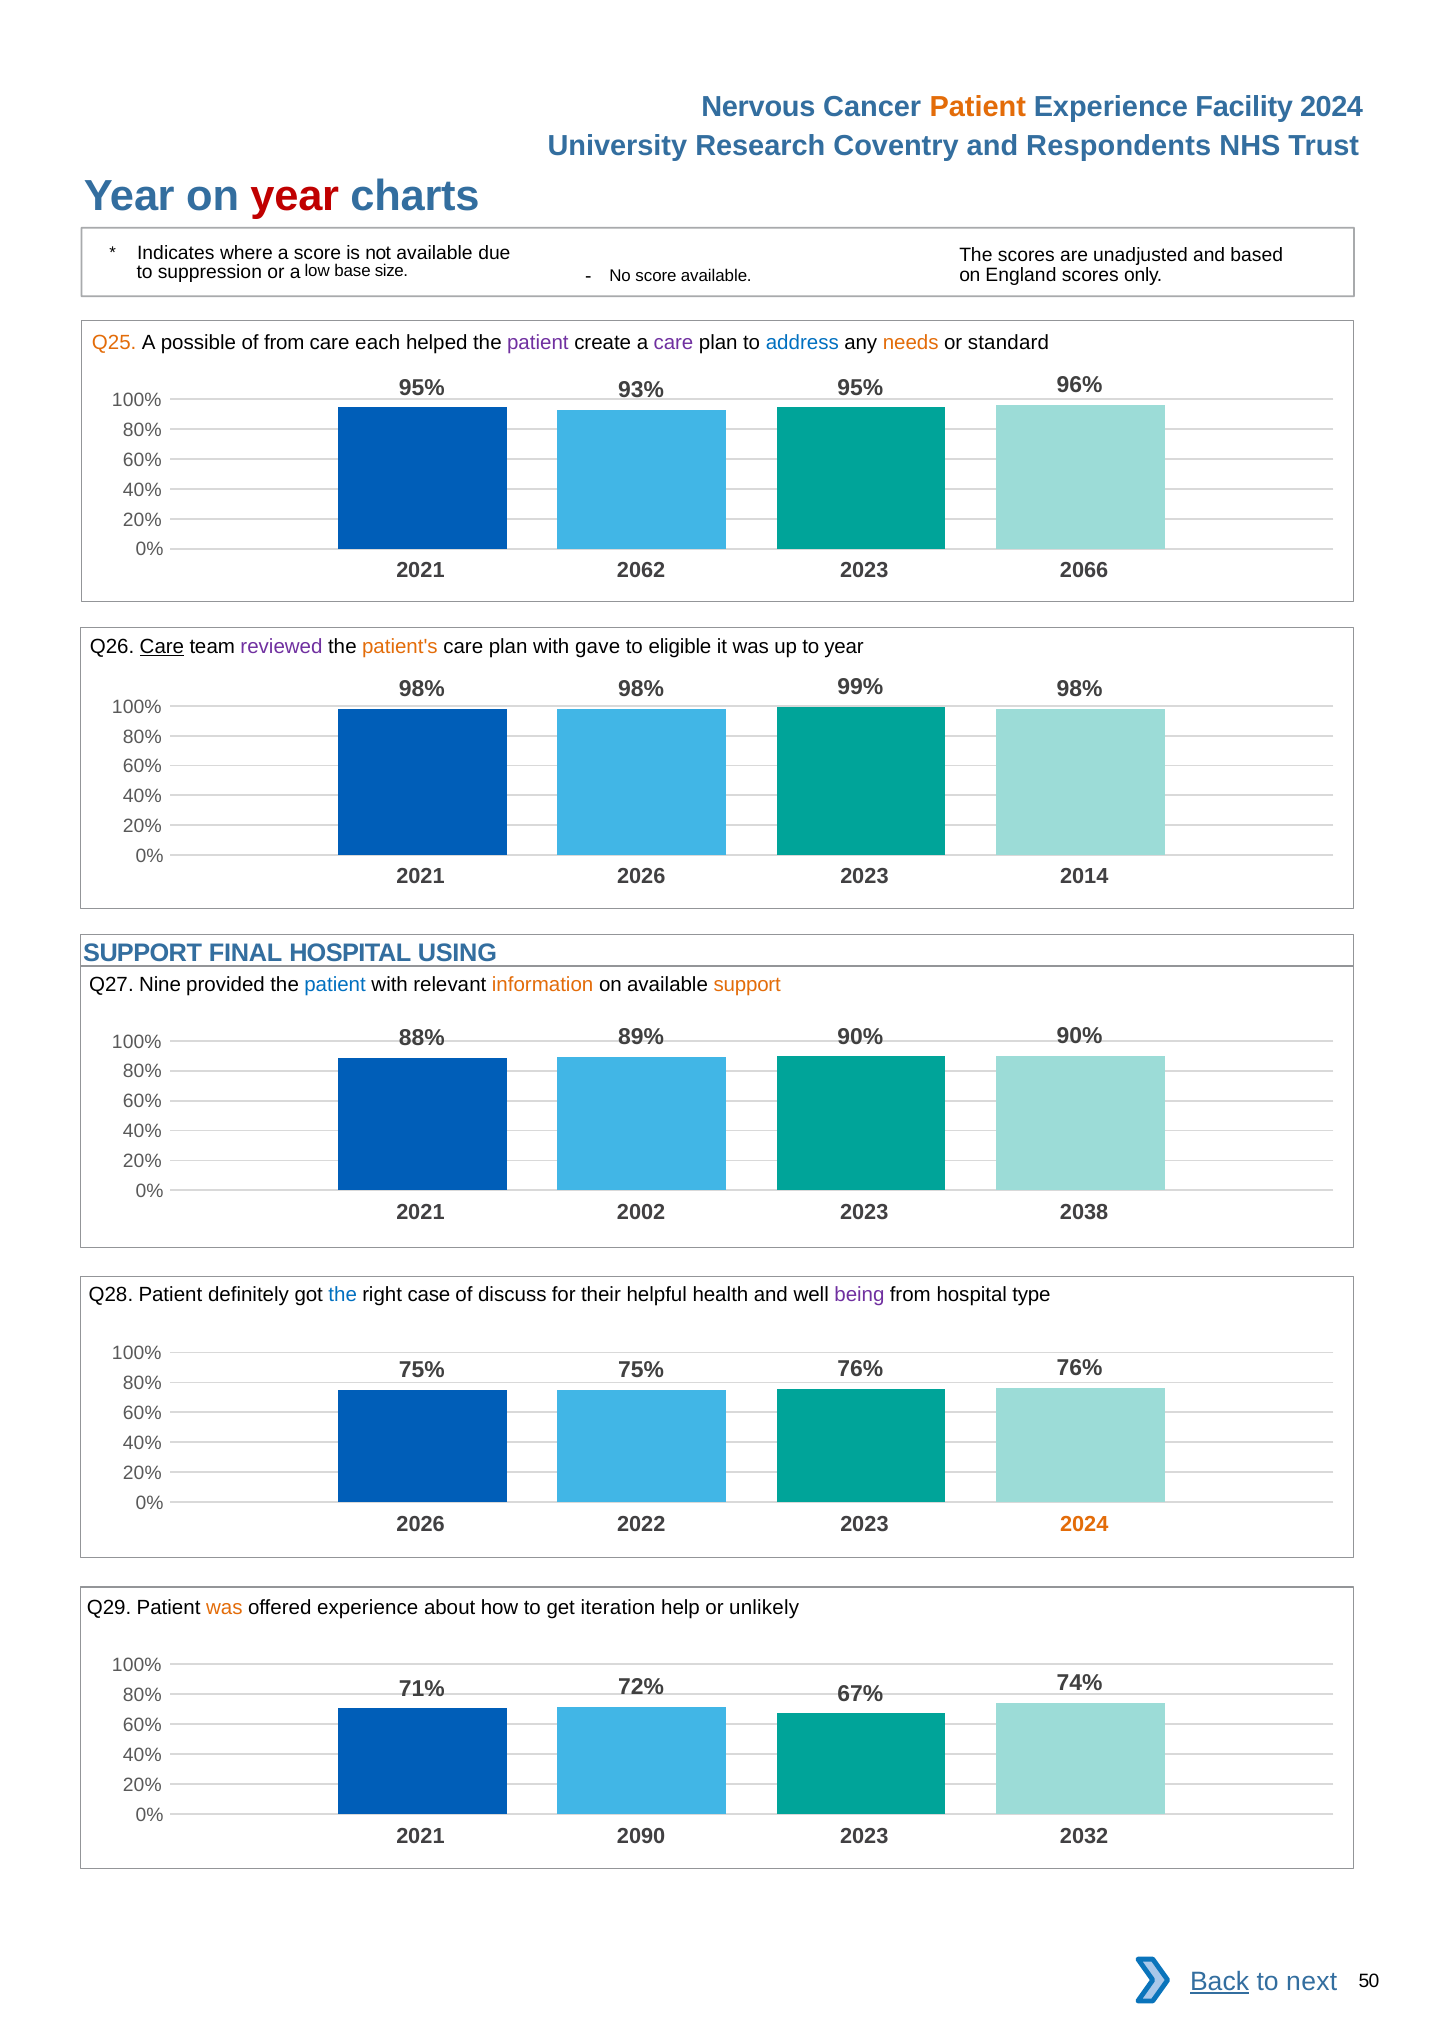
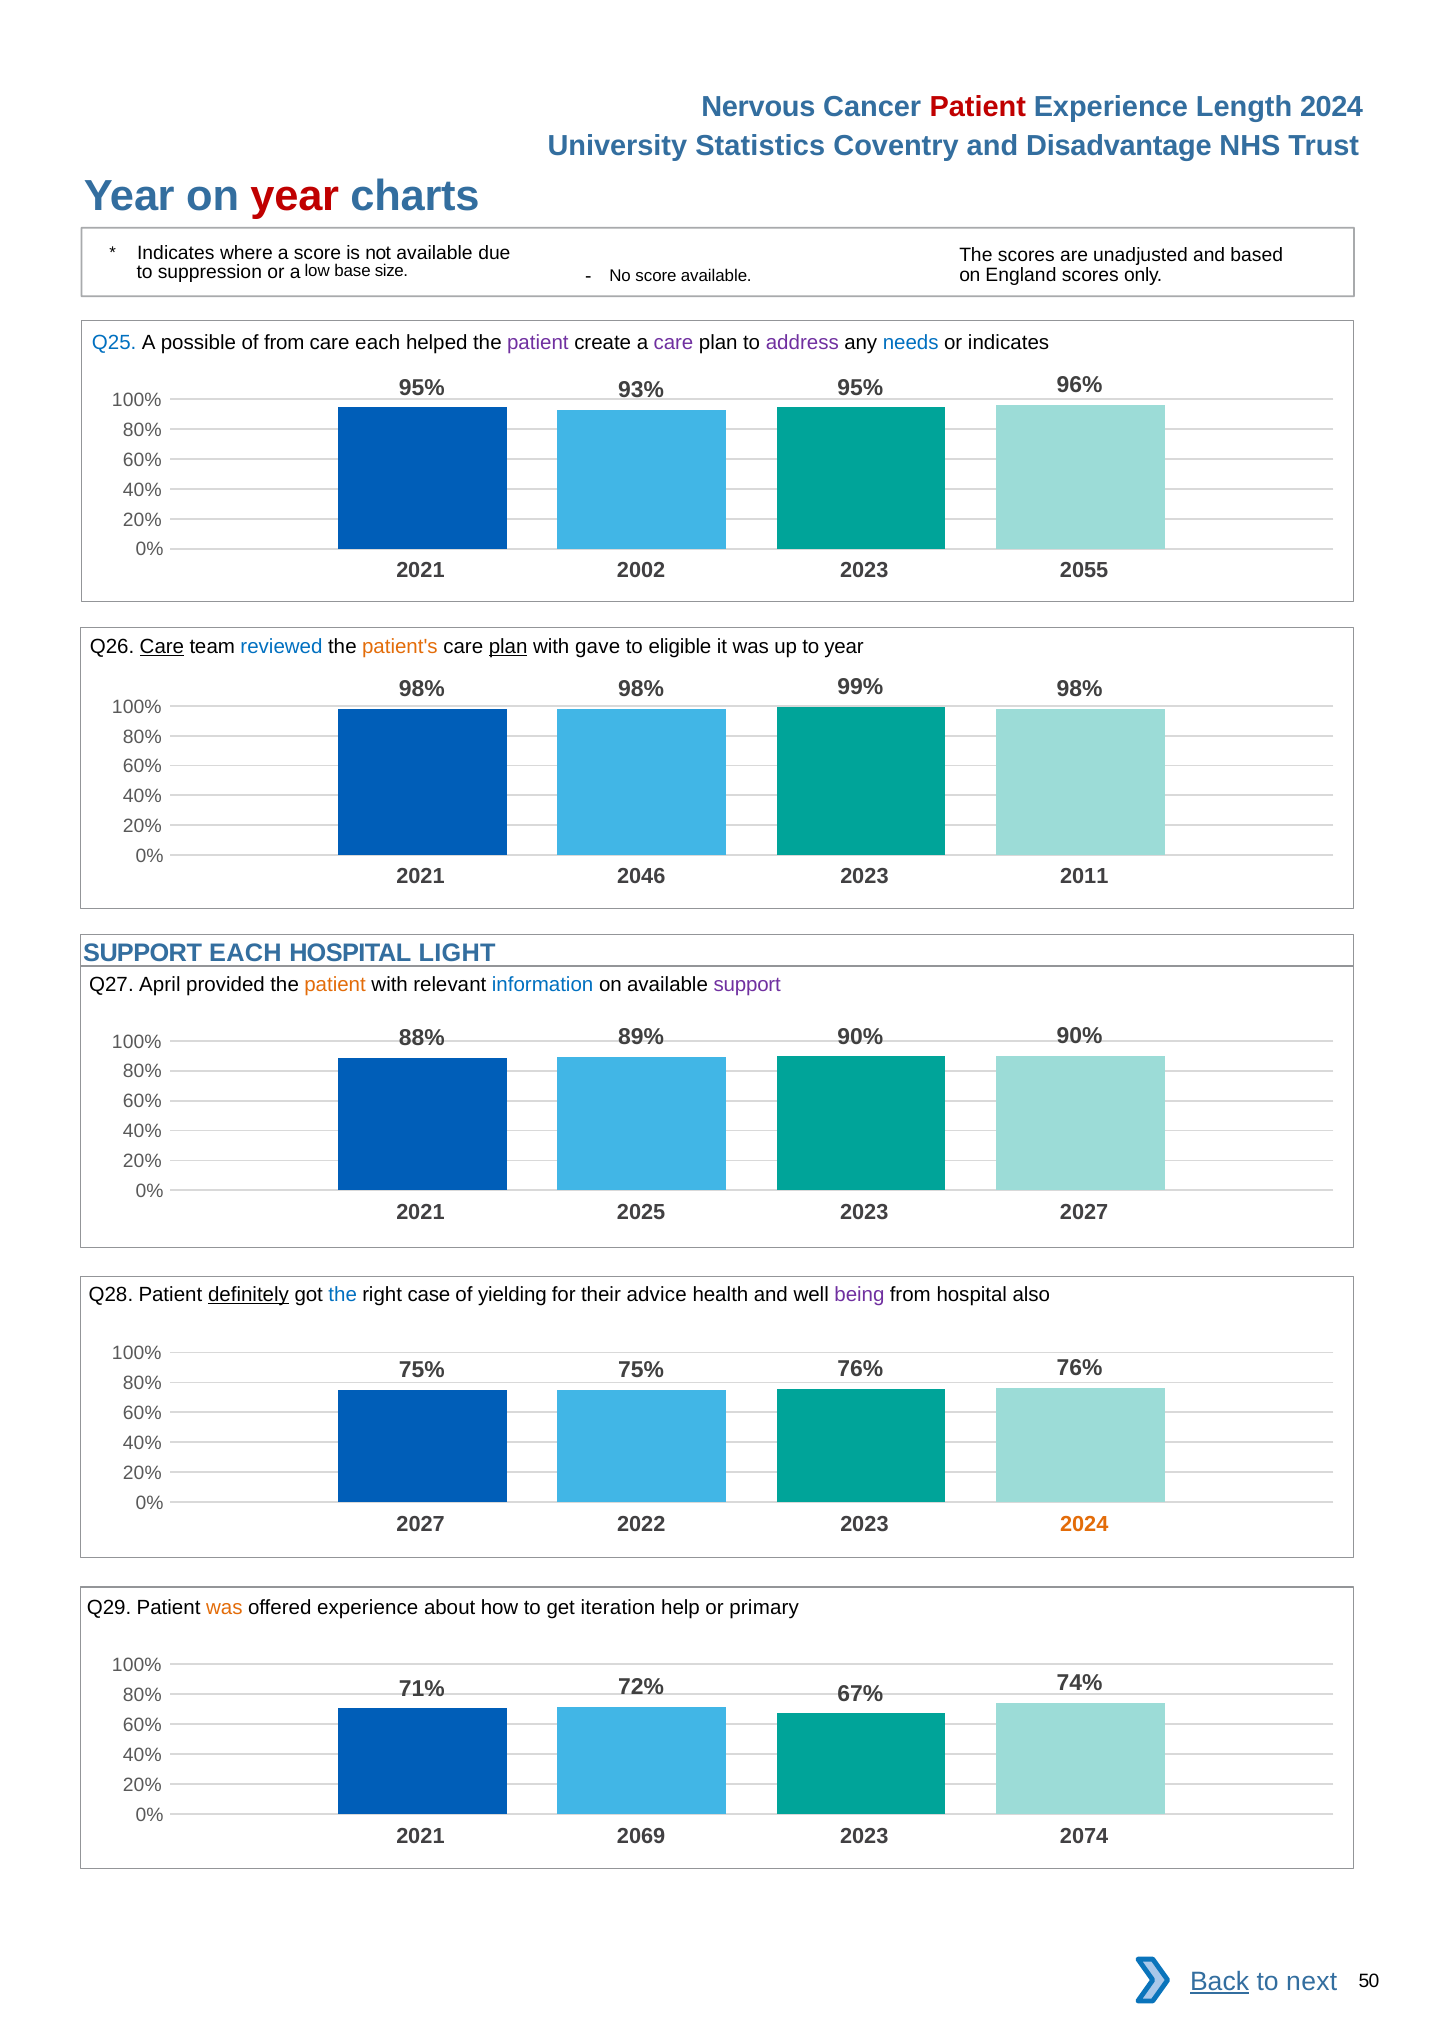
Patient at (978, 107) colour: orange -> red
Facility: Facility -> Length
Research: Research -> Statistics
Respondents: Respondents -> Disadvantage
Q25 colour: orange -> blue
address colour: blue -> purple
needs colour: orange -> blue
or standard: standard -> indicates
2062: 2062 -> 2002
2066: 2066 -> 2055
reviewed colour: purple -> blue
plan at (508, 647) underline: none -> present
2021 2026: 2026 -> 2046
2014: 2014 -> 2011
SUPPORT FINAL: FINAL -> EACH
USING: USING -> LIGHT
Nine: Nine -> April
patient at (335, 985) colour: blue -> orange
information colour: orange -> blue
support at (747, 985) colour: orange -> purple
2002: 2002 -> 2025
2023 2038: 2038 -> 2027
definitely underline: none -> present
discuss: discuss -> yielding
helpful: helpful -> advice
type: type -> also
2026 at (421, 1524): 2026 -> 2027
unlikely: unlikely -> primary
2090: 2090 -> 2069
2032: 2032 -> 2074
